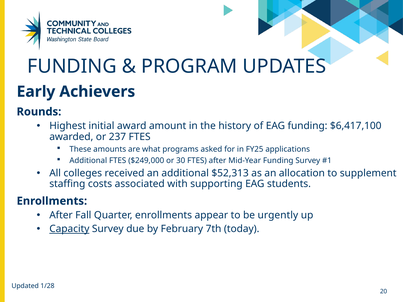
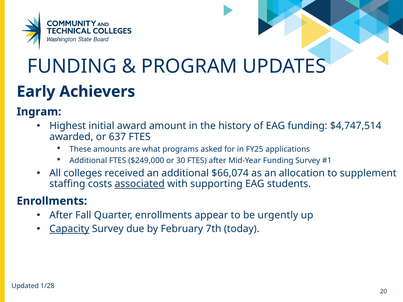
Rounds: Rounds -> Ingram
$6,417,100: $6,417,100 -> $4,747,514
237: 237 -> 637
$52,313: $52,313 -> $66,074
associated underline: none -> present
